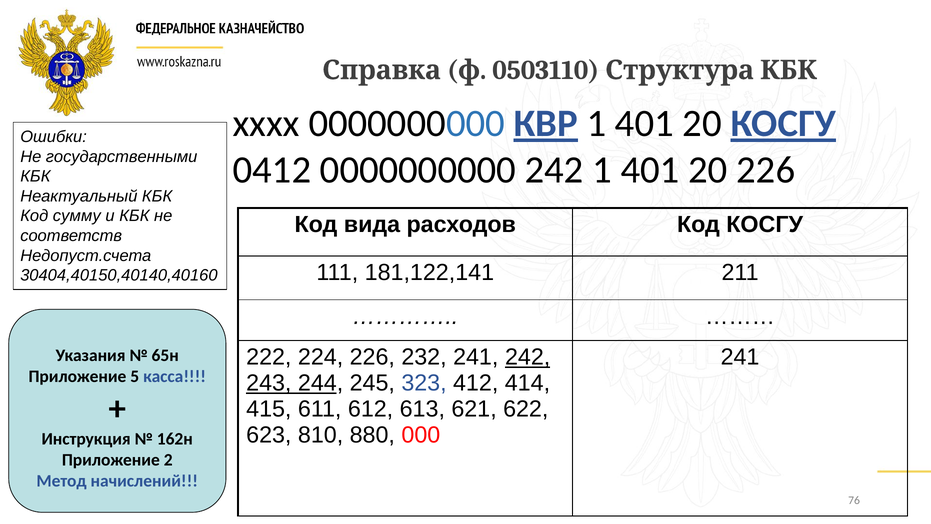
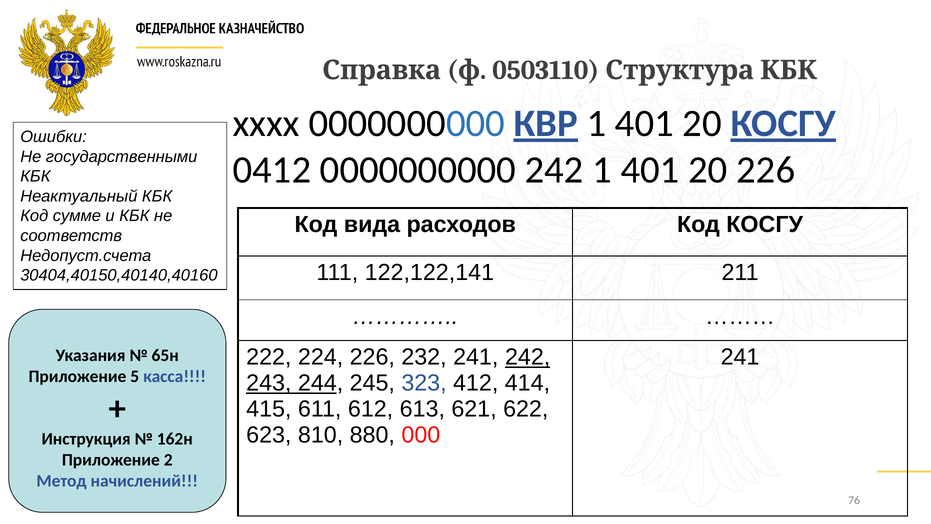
сумму: сумму -> сумме
181,122,141: 181,122,141 -> 122,122,141
